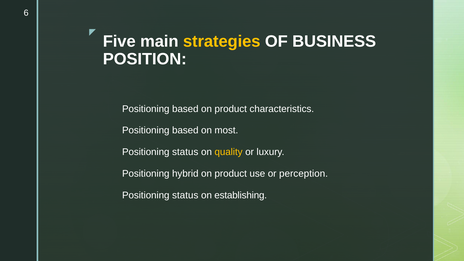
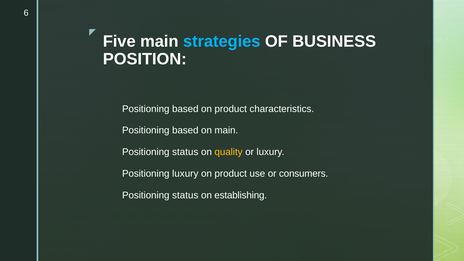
strategies colour: yellow -> light blue
on most: most -> main
hybrid at (185, 174): hybrid -> luxury
perception: perception -> consumers
